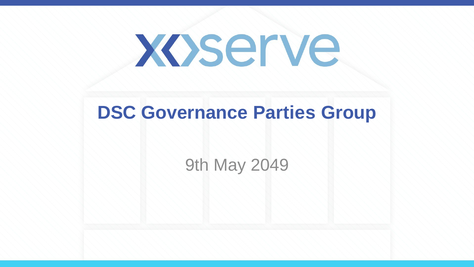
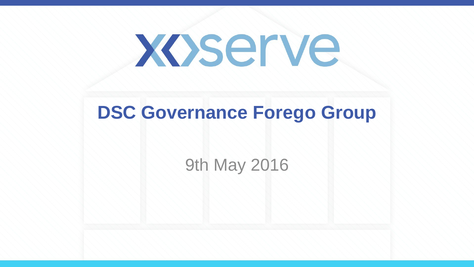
Parties: Parties -> Forego
2049: 2049 -> 2016
